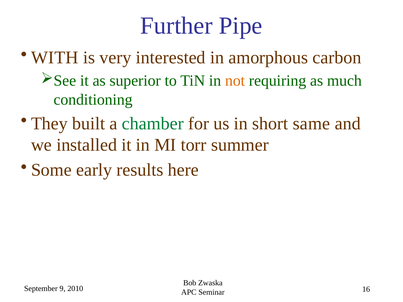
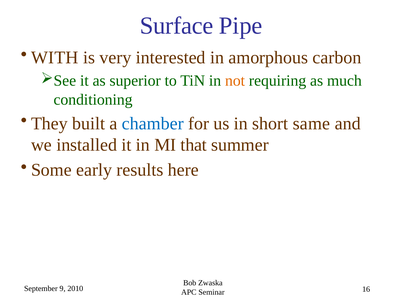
Further: Further -> Surface
chamber colour: green -> blue
torr: torr -> that
